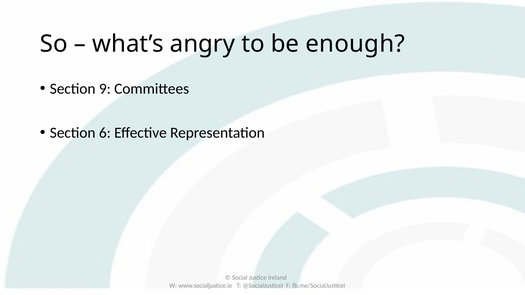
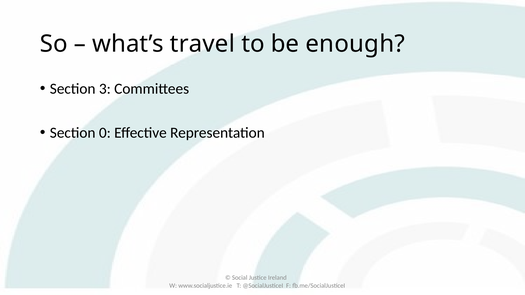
angry: angry -> travel
9: 9 -> 3
6: 6 -> 0
